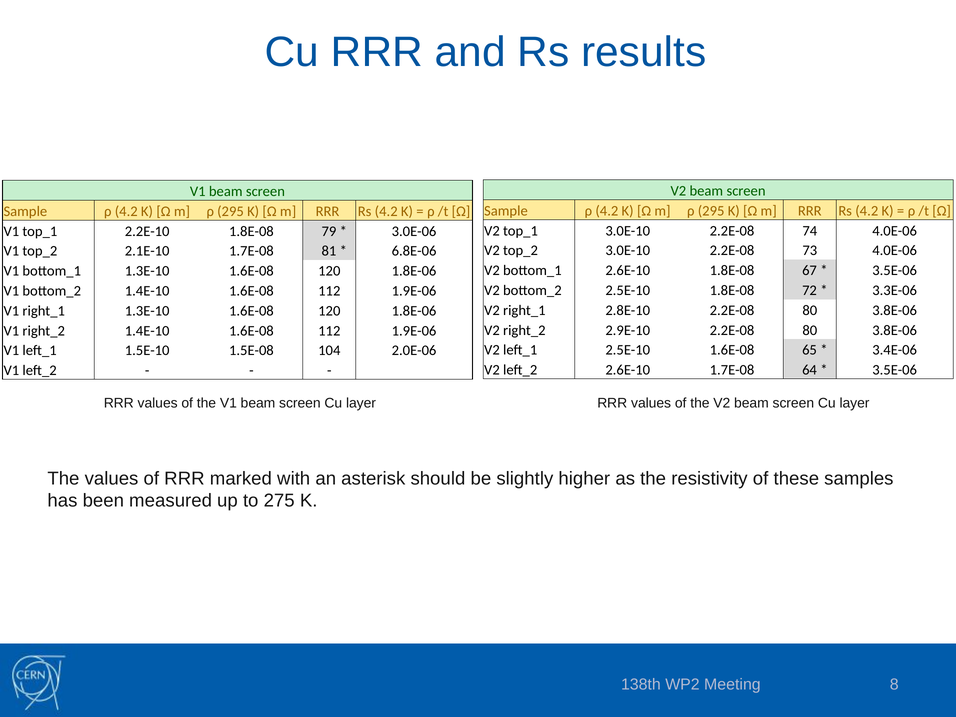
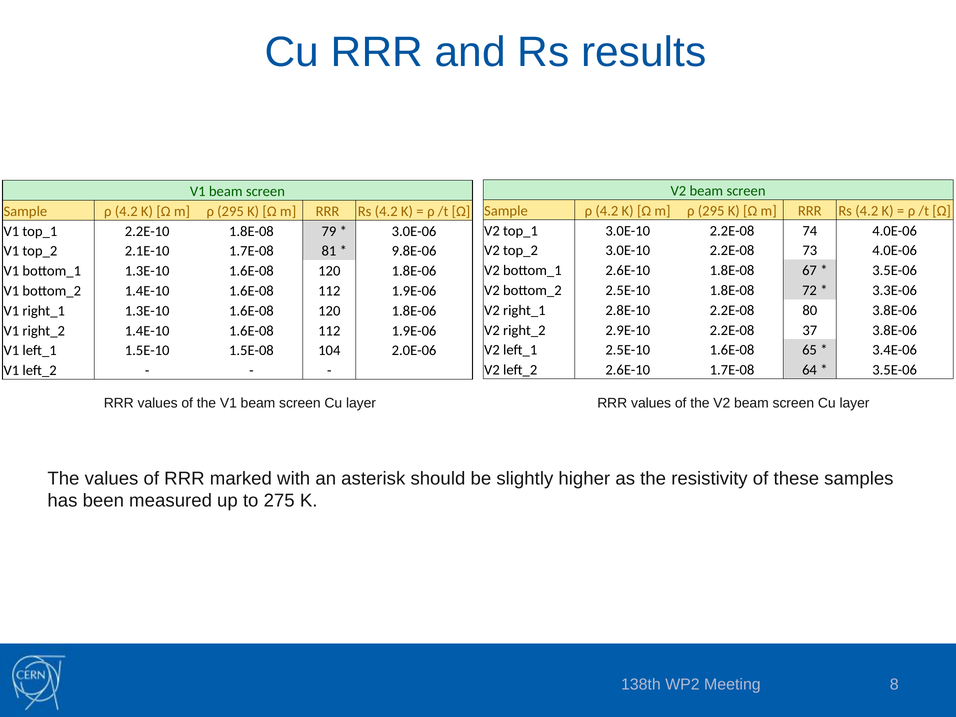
6.8E-06: 6.8E-06 -> 9.8E-06
2.9E-10 2.2E-08 80: 80 -> 37
